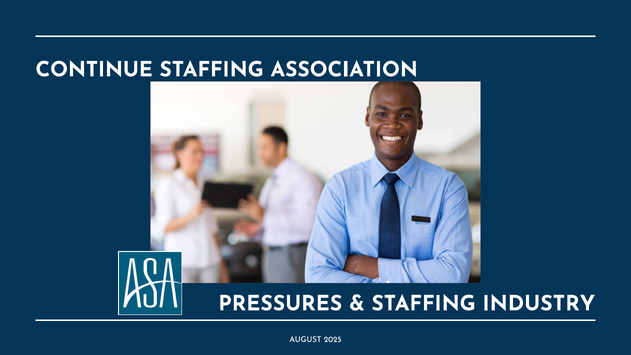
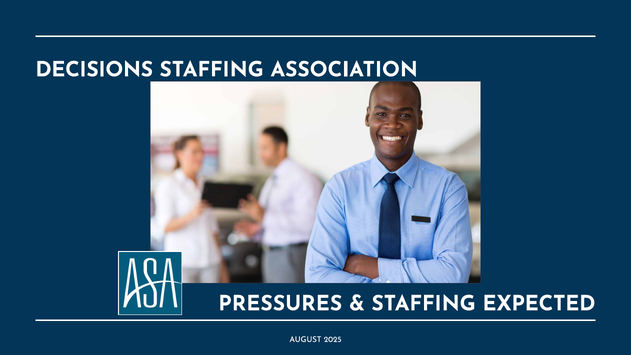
CONTINUE: CONTINUE -> DECISIONS
INDUSTRY: INDUSTRY -> EXPECTED
